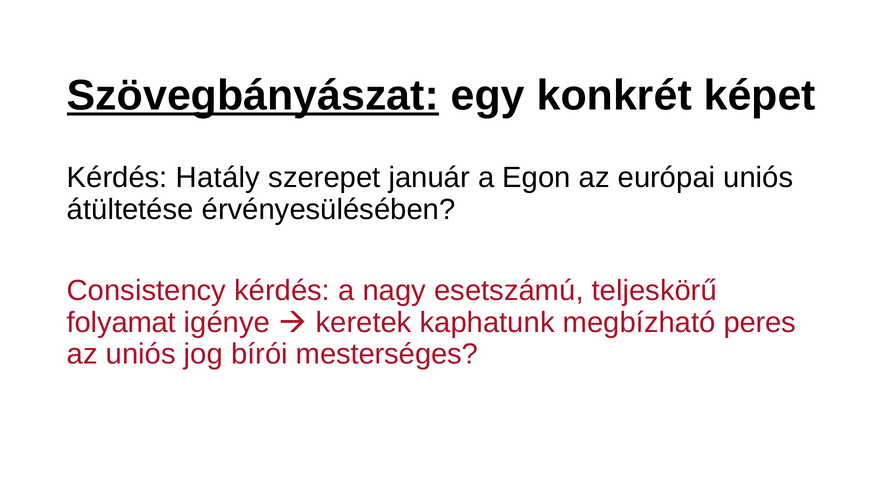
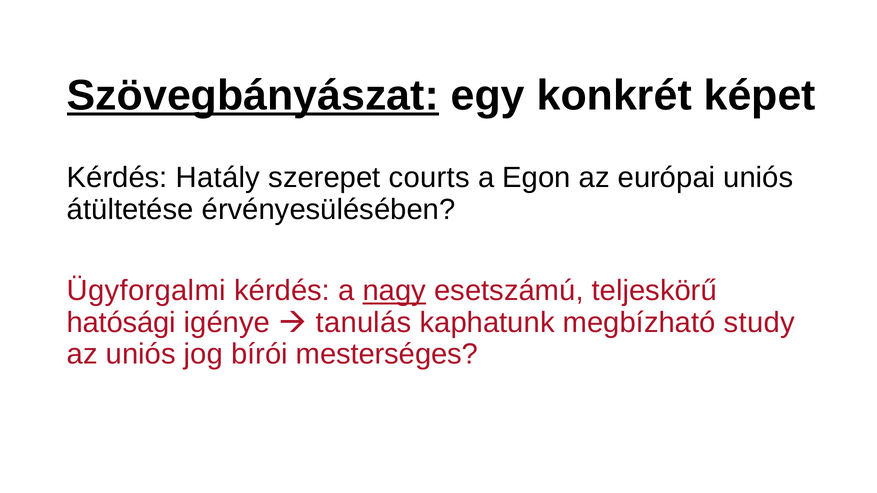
január: január -> courts
Consistency: Consistency -> Ügyforgalmi
nagy underline: none -> present
folyamat: folyamat -> hatósági
keretek: keretek -> tanulás
peres: peres -> study
